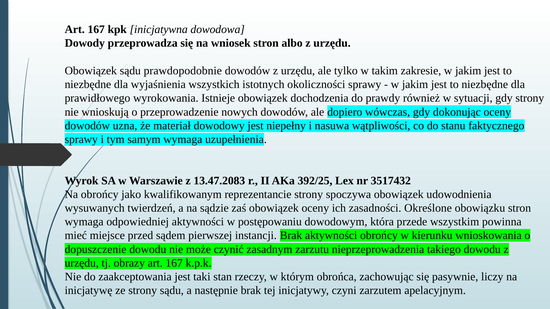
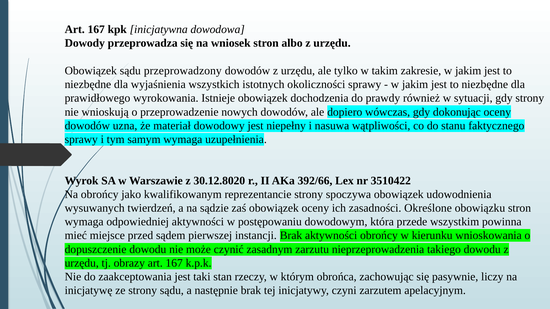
prawdopodobnie: prawdopodobnie -> przeprowadzony
13.47.2083: 13.47.2083 -> 30.12.8020
392/25: 392/25 -> 392/66
3517432: 3517432 -> 3510422
